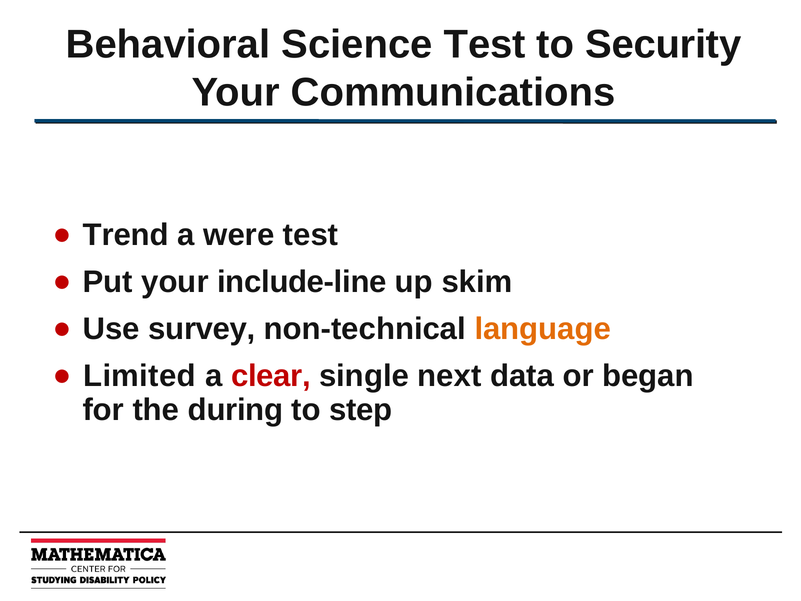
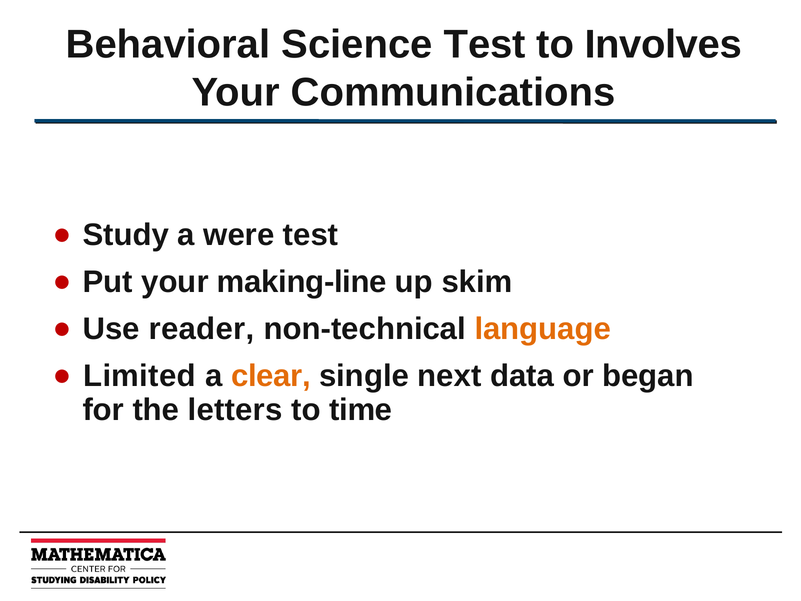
Security: Security -> Involves
Trend: Trend -> Study
include-line: include-line -> making-line
survey: survey -> reader
clear colour: red -> orange
during: during -> letters
step: step -> time
